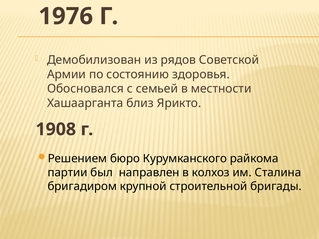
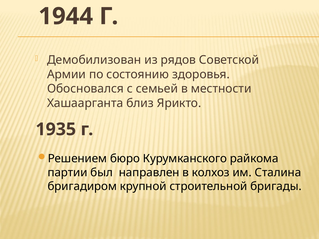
1976: 1976 -> 1944
1908: 1908 -> 1935
